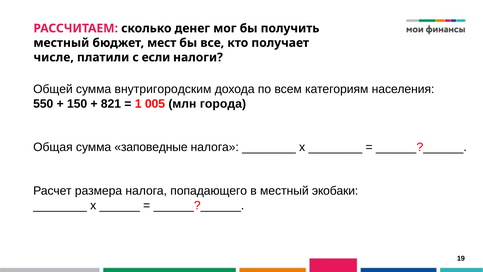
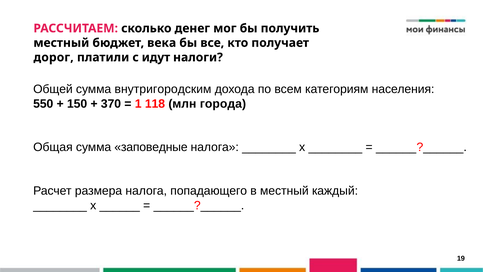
мест: мест -> века
числе: числе -> дорог
если: если -> идут
821: 821 -> 370
005: 005 -> 118
экобаки: экобаки -> каждый
